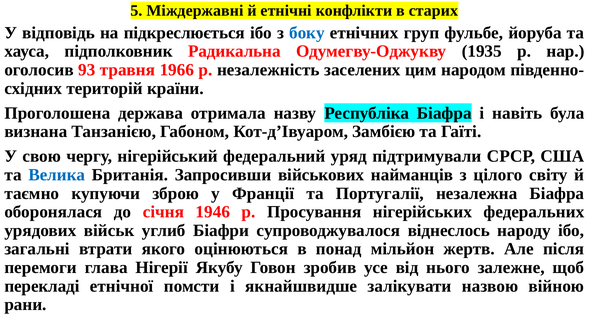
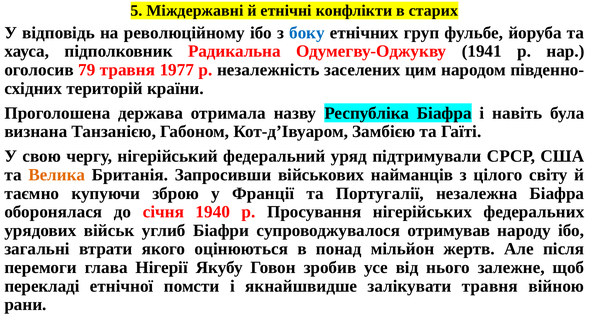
підкреслюється: підкреслюється -> революційному
1935: 1935 -> 1941
93: 93 -> 79
1966: 1966 -> 1977
Велика colour: blue -> orange
1946: 1946 -> 1940
віднеслось: віднеслось -> отримував
залікувати назвою: назвою -> травня
